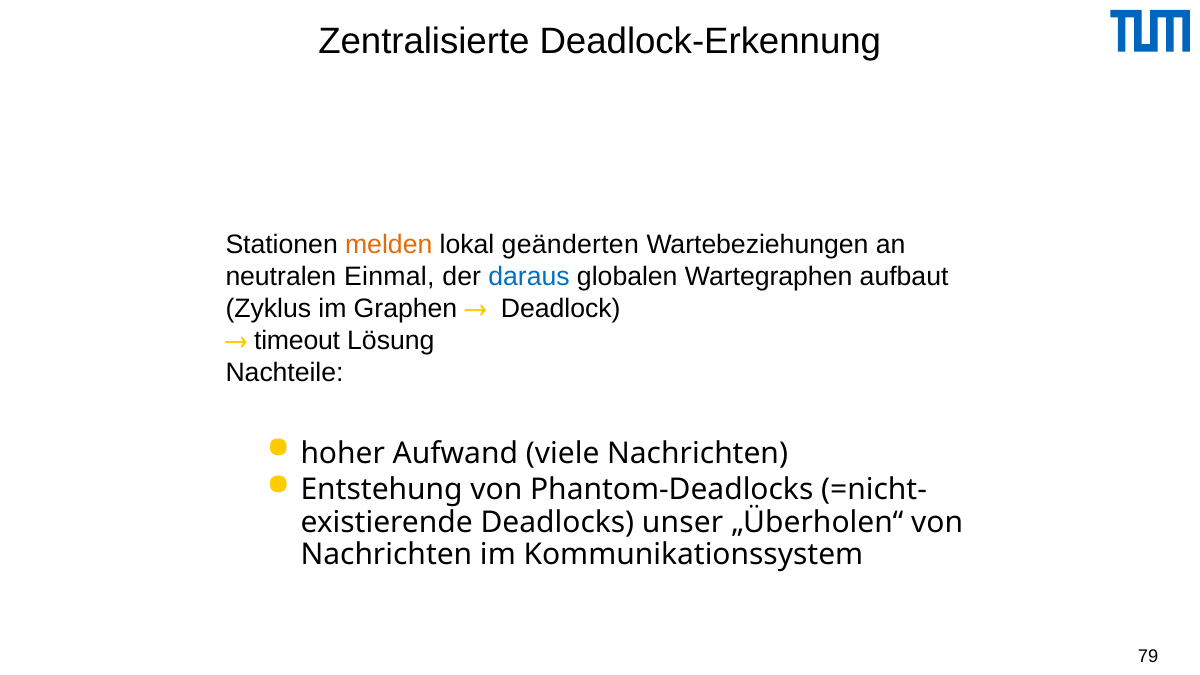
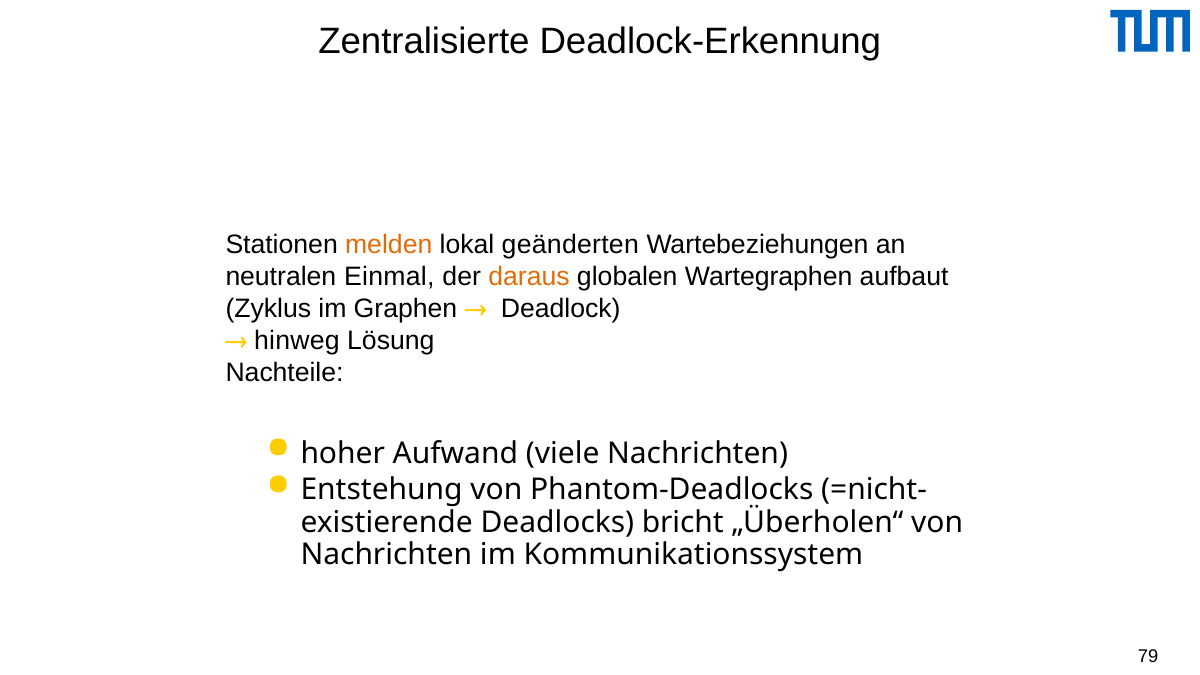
daraus colour: blue -> orange
timeout: timeout -> hinweg
unser: unser -> bricht
